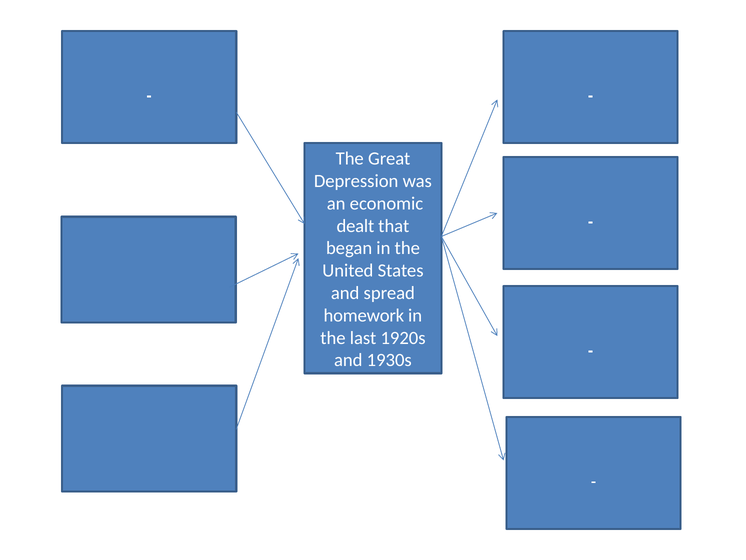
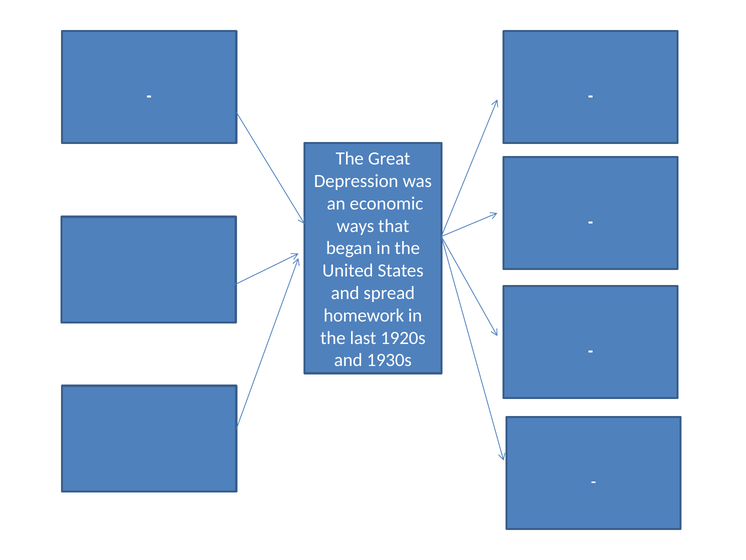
dealt: dealt -> ways
